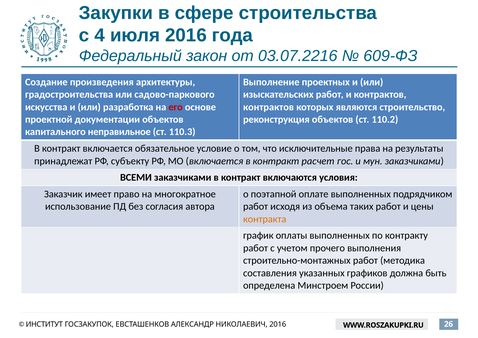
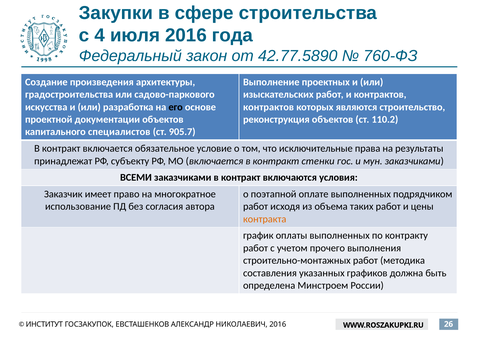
03.07.2216: 03.07.2216 -> 42.77.5890
609-ФЗ: 609-ФЗ -> 760-ФЗ
его colour: red -> black
неправильное: неправильное -> специалистов
110.3: 110.3 -> 905.7
расчет: расчет -> стенки
